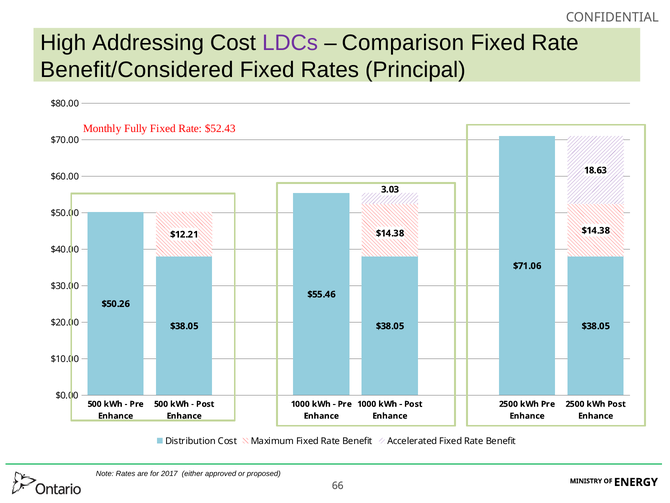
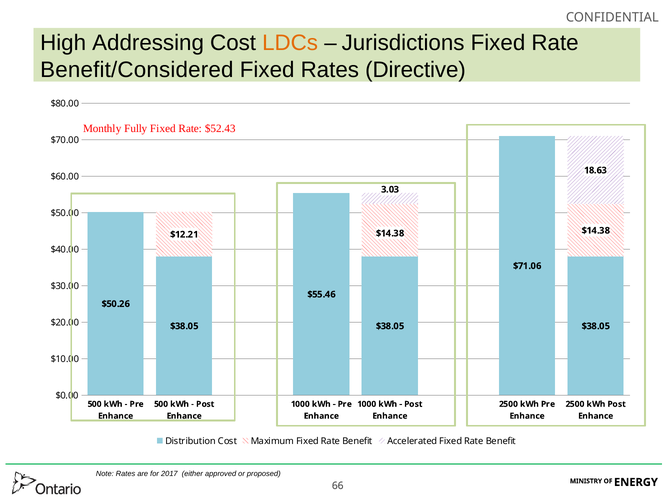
LDCs colour: purple -> orange
Comparison: Comparison -> Jurisdictions
Principal: Principal -> Directive
